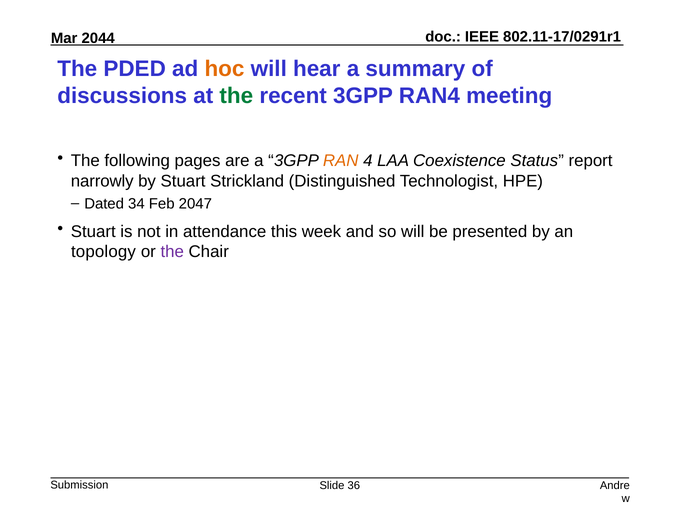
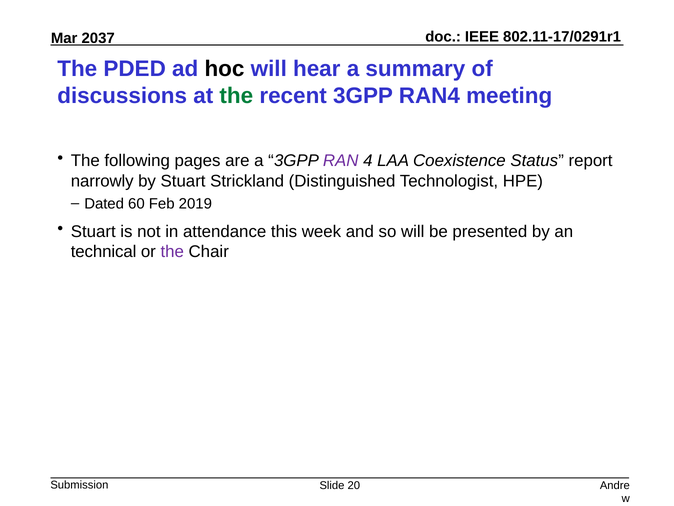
2044: 2044 -> 2037
hoc colour: orange -> black
RAN colour: orange -> purple
34: 34 -> 60
2047: 2047 -> 2019
topology: topology -> technical
36: 36 -> 20
